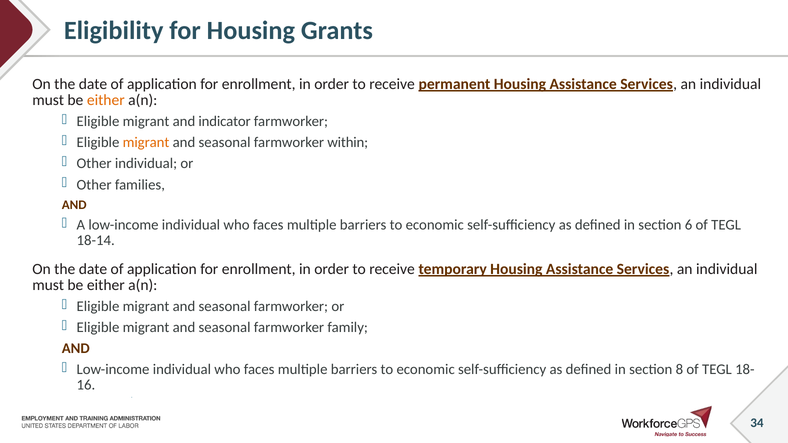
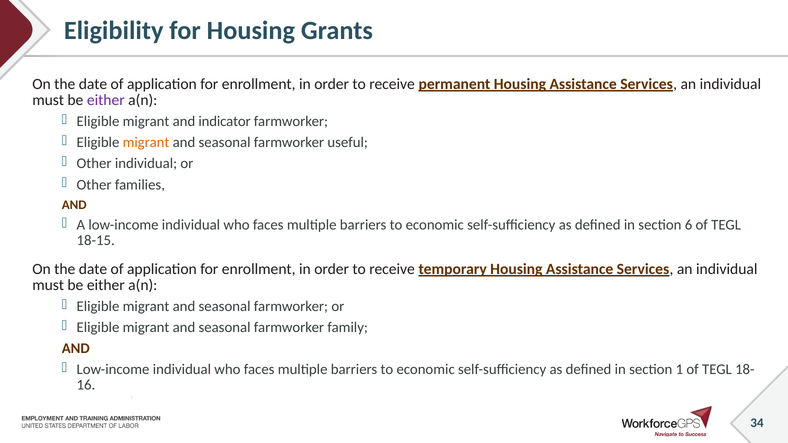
either at (106, 100) colour: orange -> purple
within: within -> useful
18-14: 18-14 -> 18-15
8: 8 -> 1
